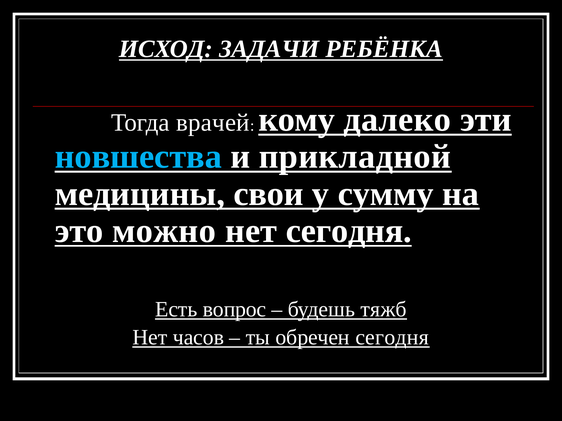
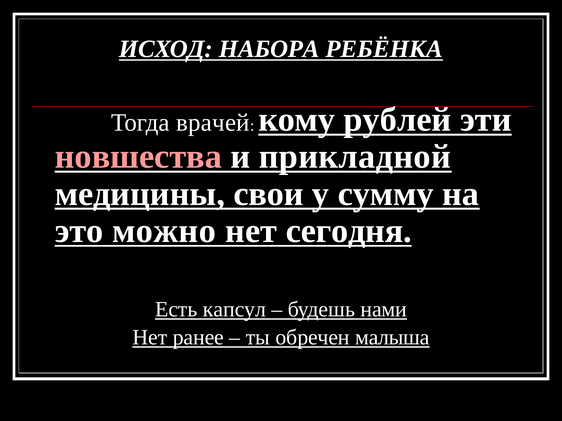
ЗАДАЧИ: ЗАДАЧИ -> НАБОРА
далеко: далеко -> рублей
новшества colour: light blue -> pink
вопрос: вопрос -> капсул
тяжб: тяжб -> нами
часов: часов -> ранее
обречен сегодня: сегодня -> малыша
